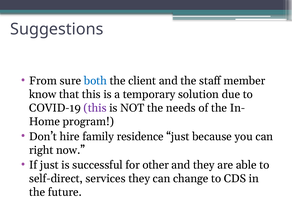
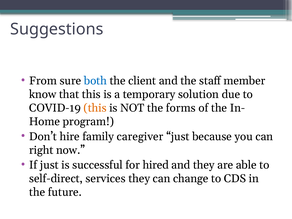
this at (95, 108) colour: purple -> orange
needs: needs -> forms
residence: residence -> caregiver
other: other -> hired
